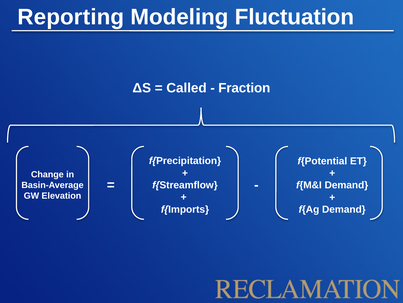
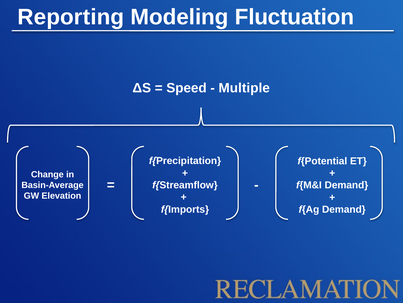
Called: Called -> Speed
Fraction: Fraction -> Multiple
